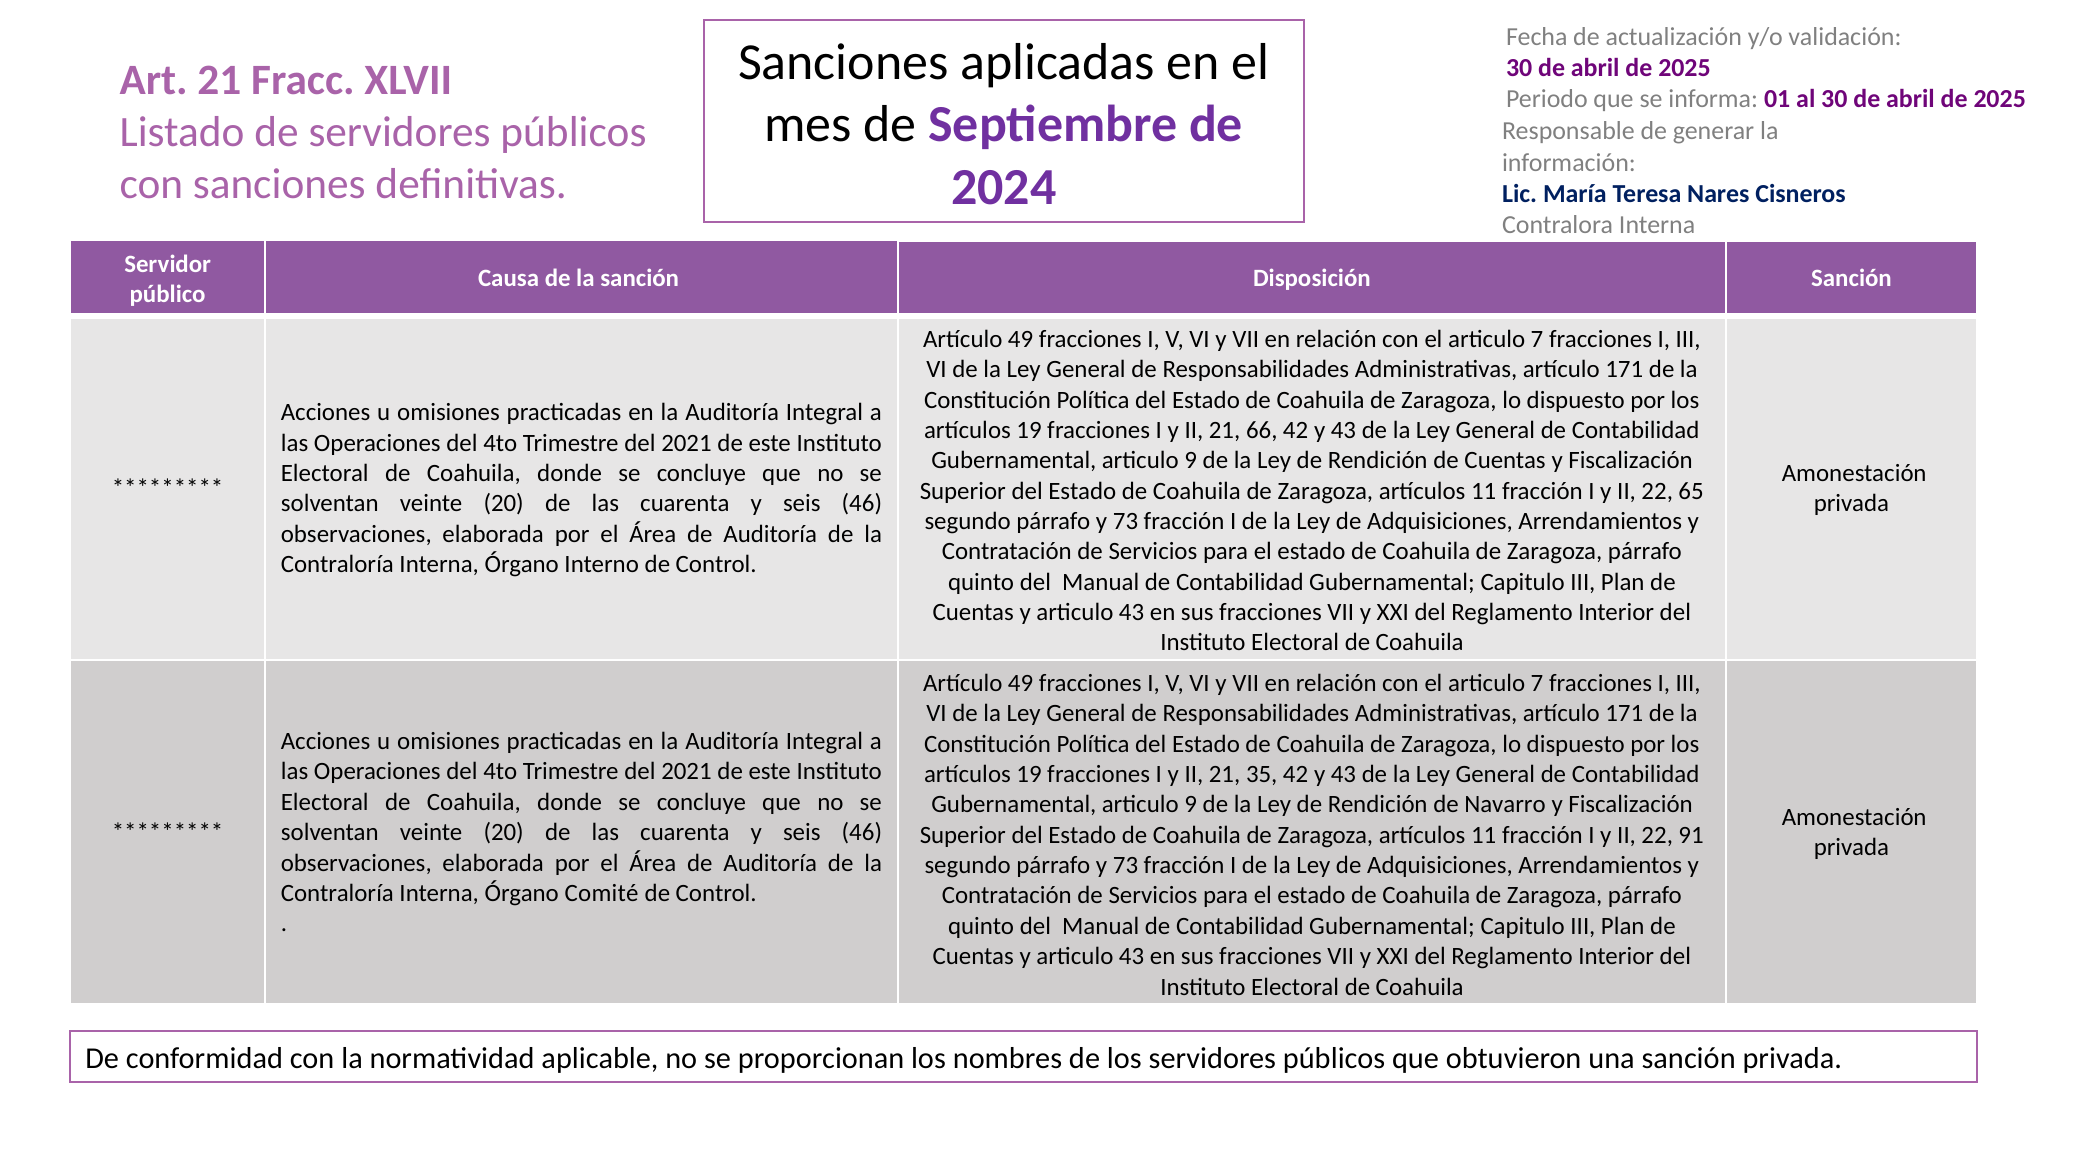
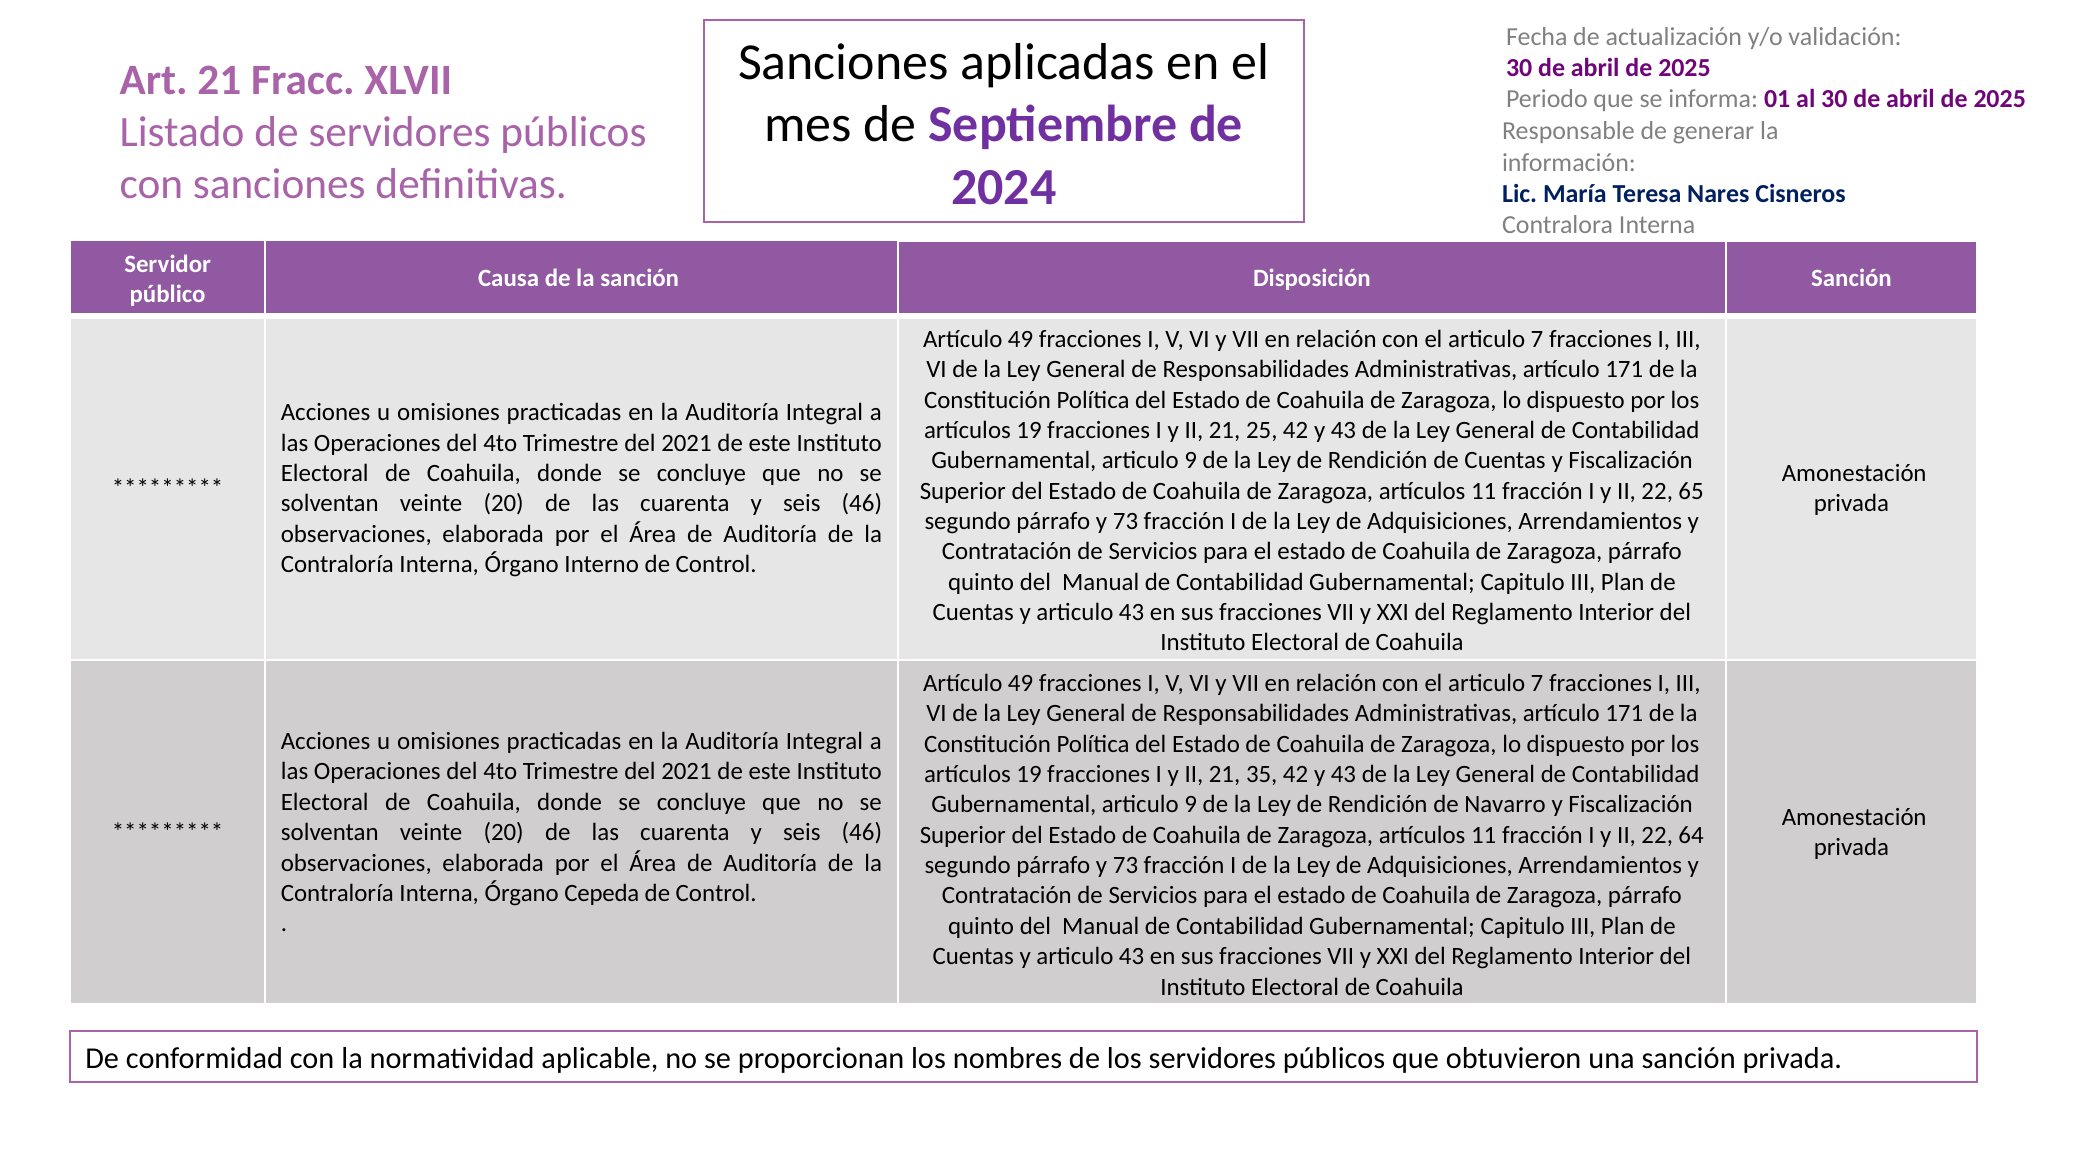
66: 66 -> 25
91: 91 -> 64
Comité: Comité -> Cepeda
